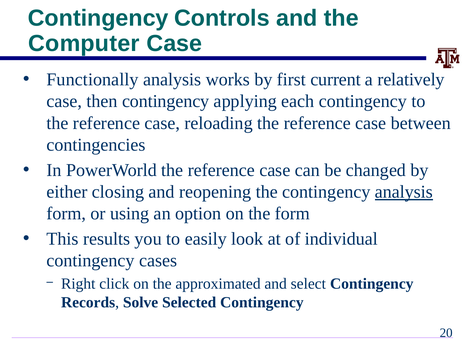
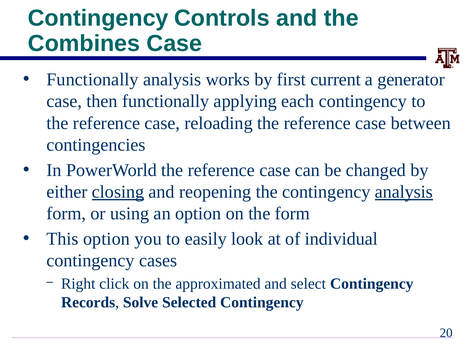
Computer: Computer -> Combines
relatively: relatively -> generator
then contingency: contingency -> functionally
closing underline: none -> present
This results: results -> option
